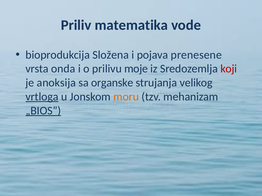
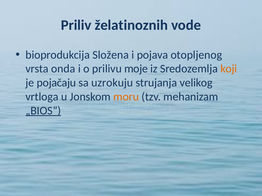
matematika: matematika -> želatinoznih
prenesene: prenesene -> otopljenog
koji colour: red -> orange
anoksija: anoksija -> pojačaju
organske: organske -> uzrokuju
vrtloga underline: present -> none
